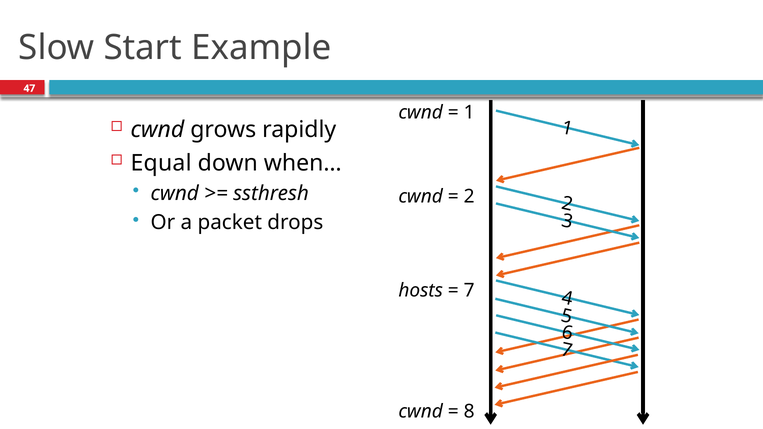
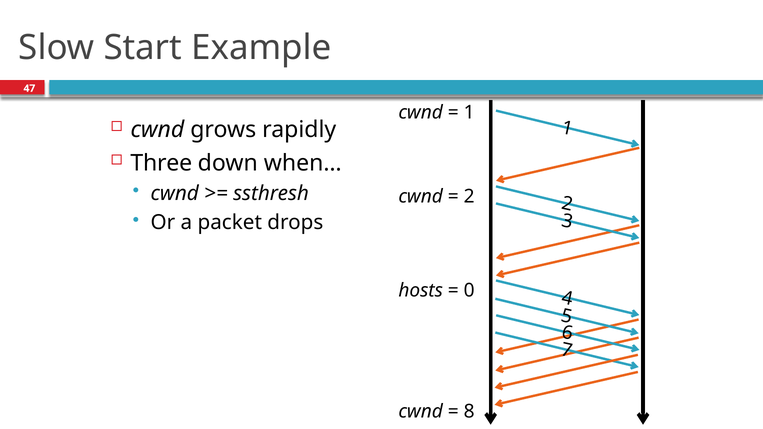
Equal: Equal -> Three
7 at (469, 290): 7 -> 0
